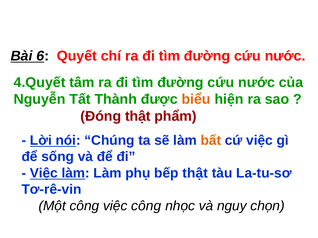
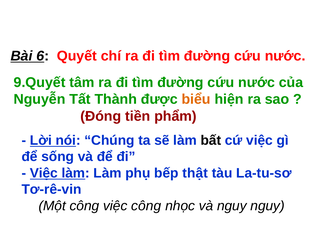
4.Quyết: 4.Quyết -> 9.Quyết
Đóng thật: thật -> tiền
bất colour: orange -> black
nguy chọn: chọn -> nguy
